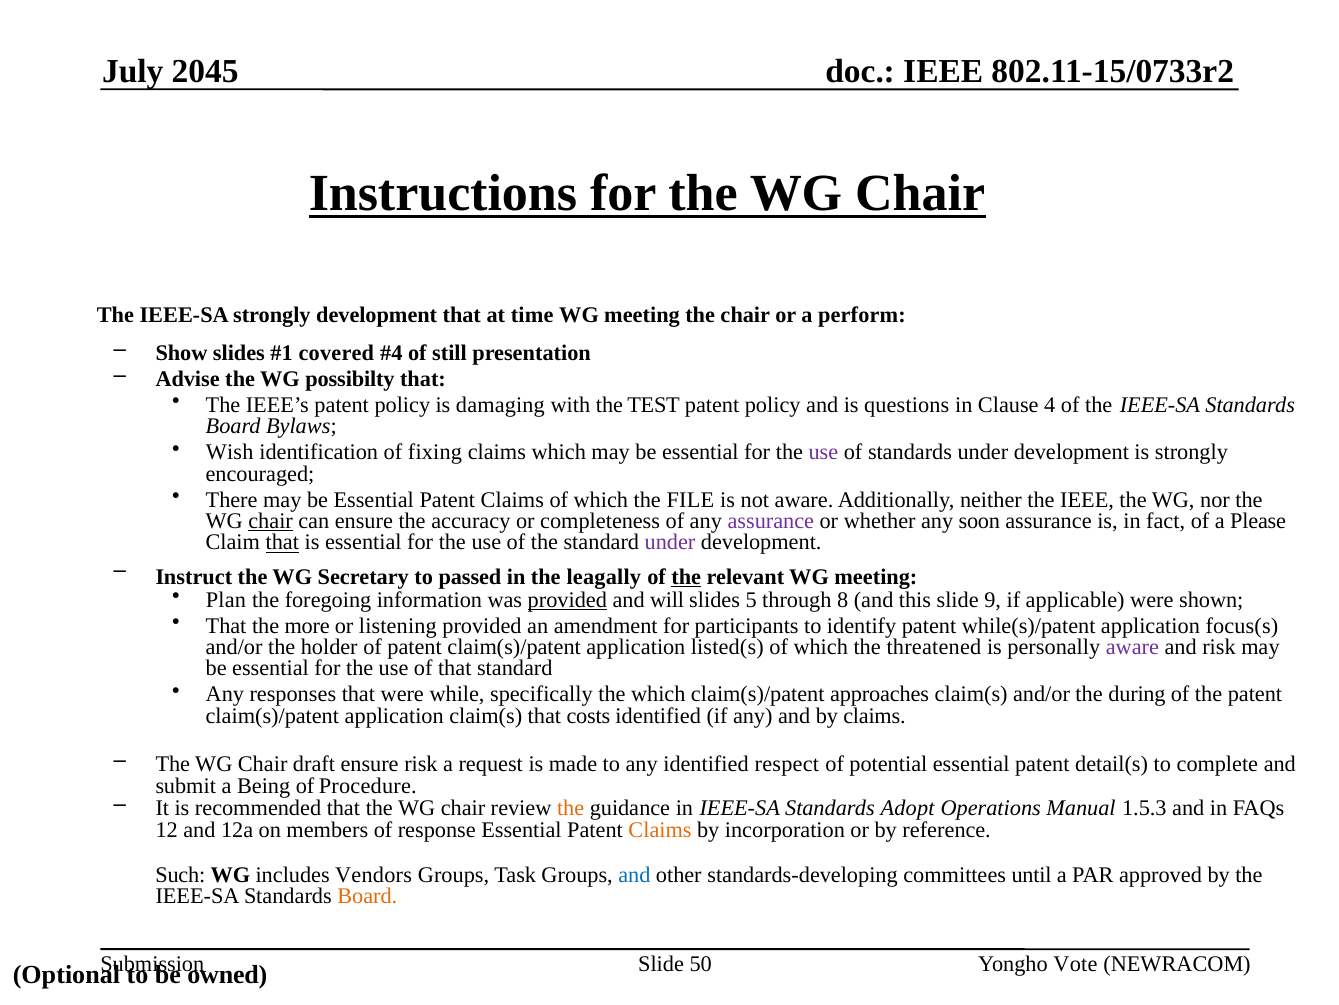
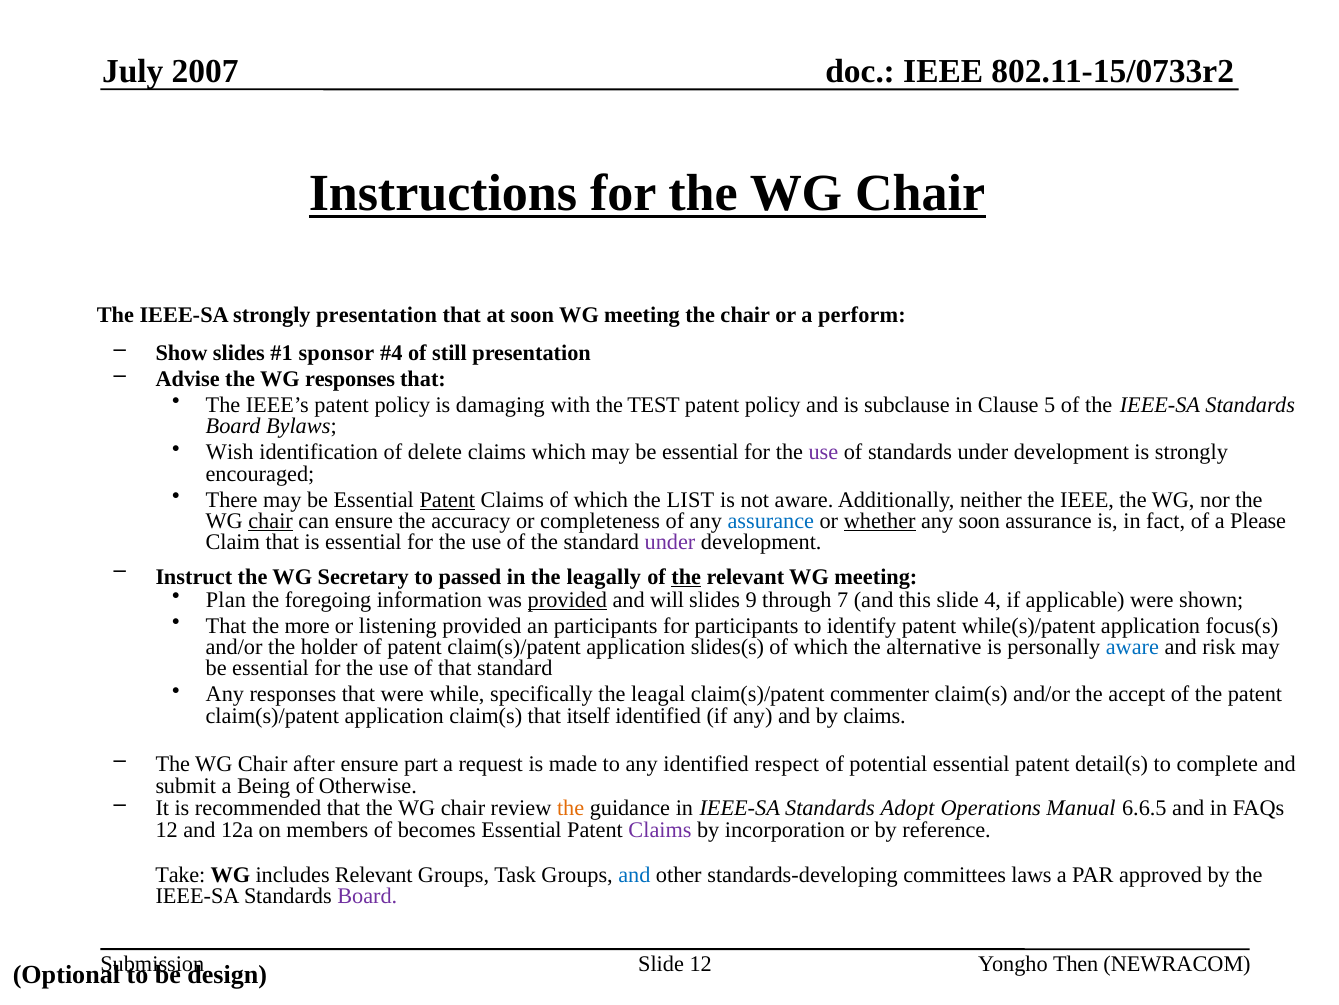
2045: 2045 -> 2007
strongly development: development -> presentation
at time: time -> soon
covered: covered -> sponsor
WG possibilty: possibilty -> responses
questions: questions -> subclause
4: 4 -> 5
fixing: fixing -> delete
Patent at (447, 499) underline: none -> present
FILE: FILE -> LIST
assurance at (771, 521) colour: purple -> blue
whether underline: none -> present
that at (282, 542) underline: present -> none
5: 5 -> 9
8: 8 -> 7
9: 9 -> 4
an amendment: amendment -> participants
listed(s: listed(s -> slides(s
threatened: threatened -> alternative
aware at (1132, 647) colour: purple -> blue
the which: which -> leagal
approaches: approaches -> commenter
during: during -> accept
costs: costs -> itself
draft: draft -> after
ensure risk: risk -> part
Procedure: Procedure -> Otherwise
1.5.3: 1.5.3 -> 6.6.5
response: response -> becomes
Claims at (660, 829) colour: orange -> purple
Such: Such -> Take
includes Vendors: Vendors -> Relevant
until: until -> laws
Board at (367, 895) colour: orange -> purple
owned: owned -> design
Slide 50: 50 -> 12
Vote: Vote -> Then
